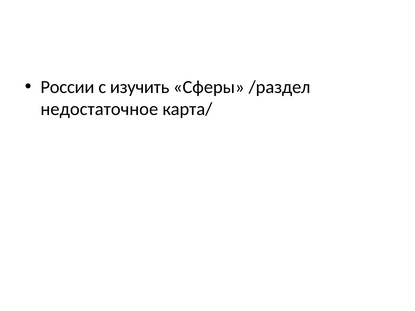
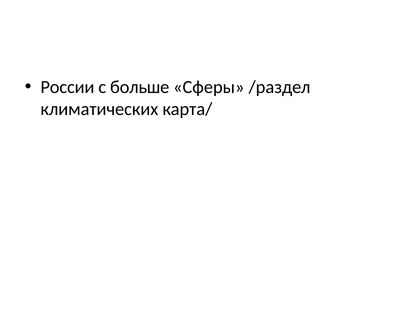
изучить: изучить -> больше
недостаточное: недостаточное -> климатических
